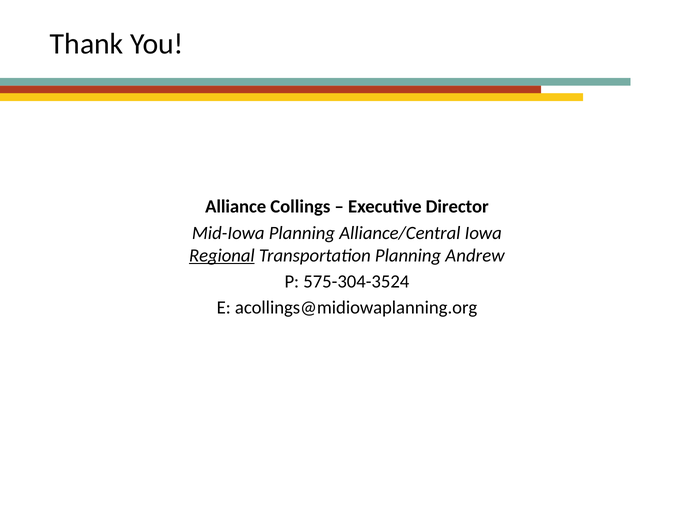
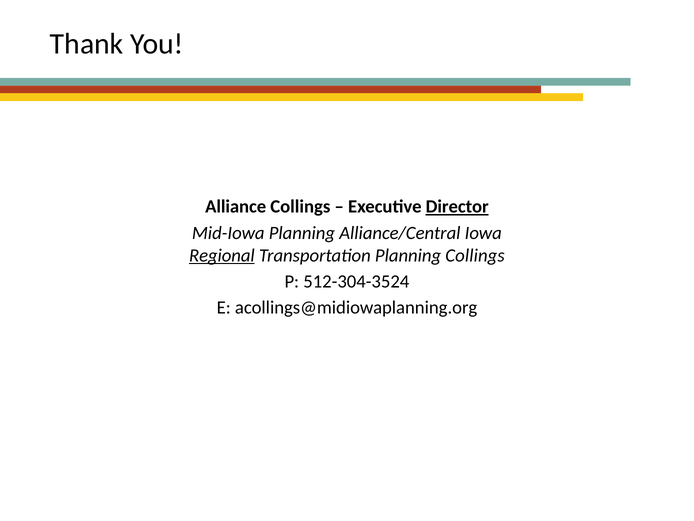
Director underline: none -> present
Planning Andrew: Andrew -> Collings
575-304-3524: 575-304-3524 -> 512-304-3524
